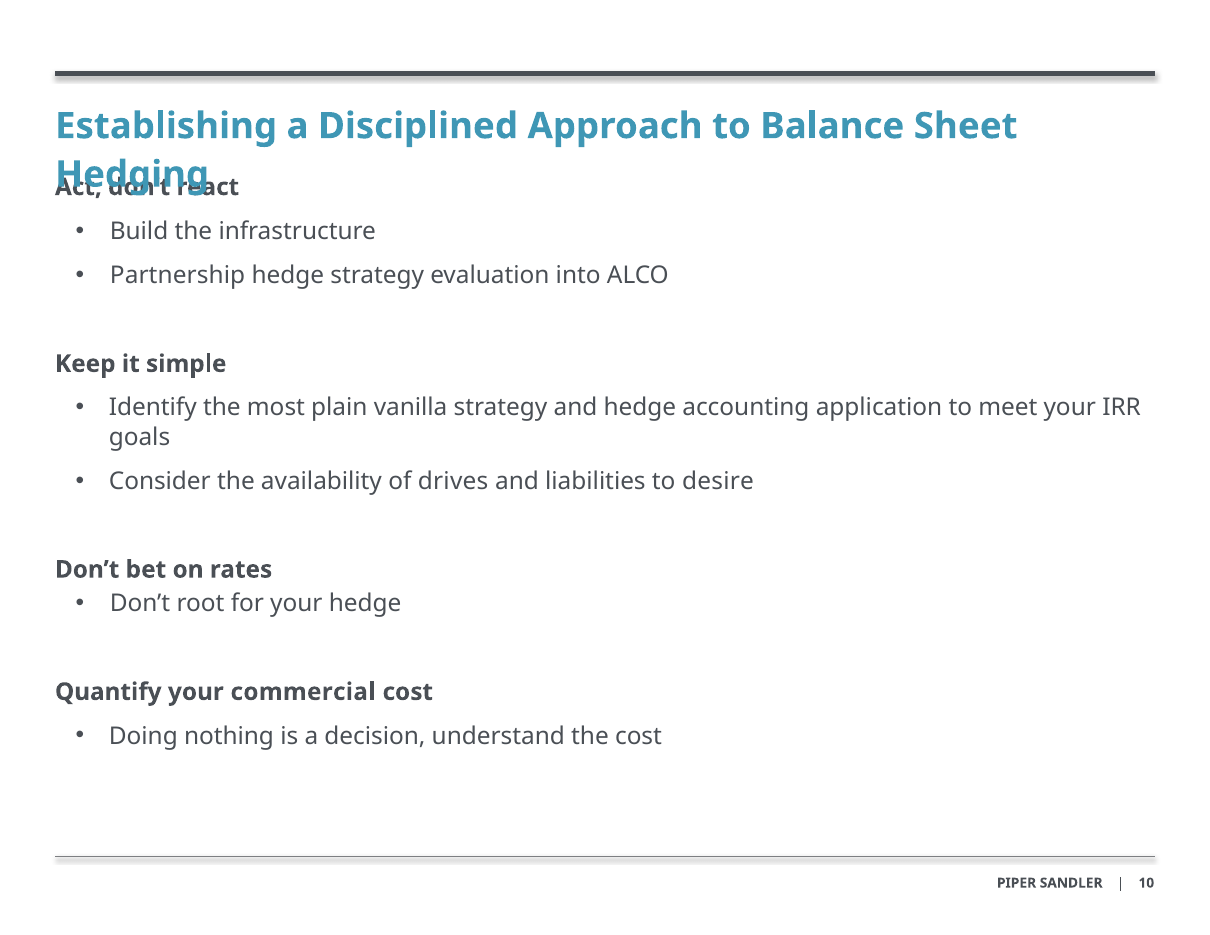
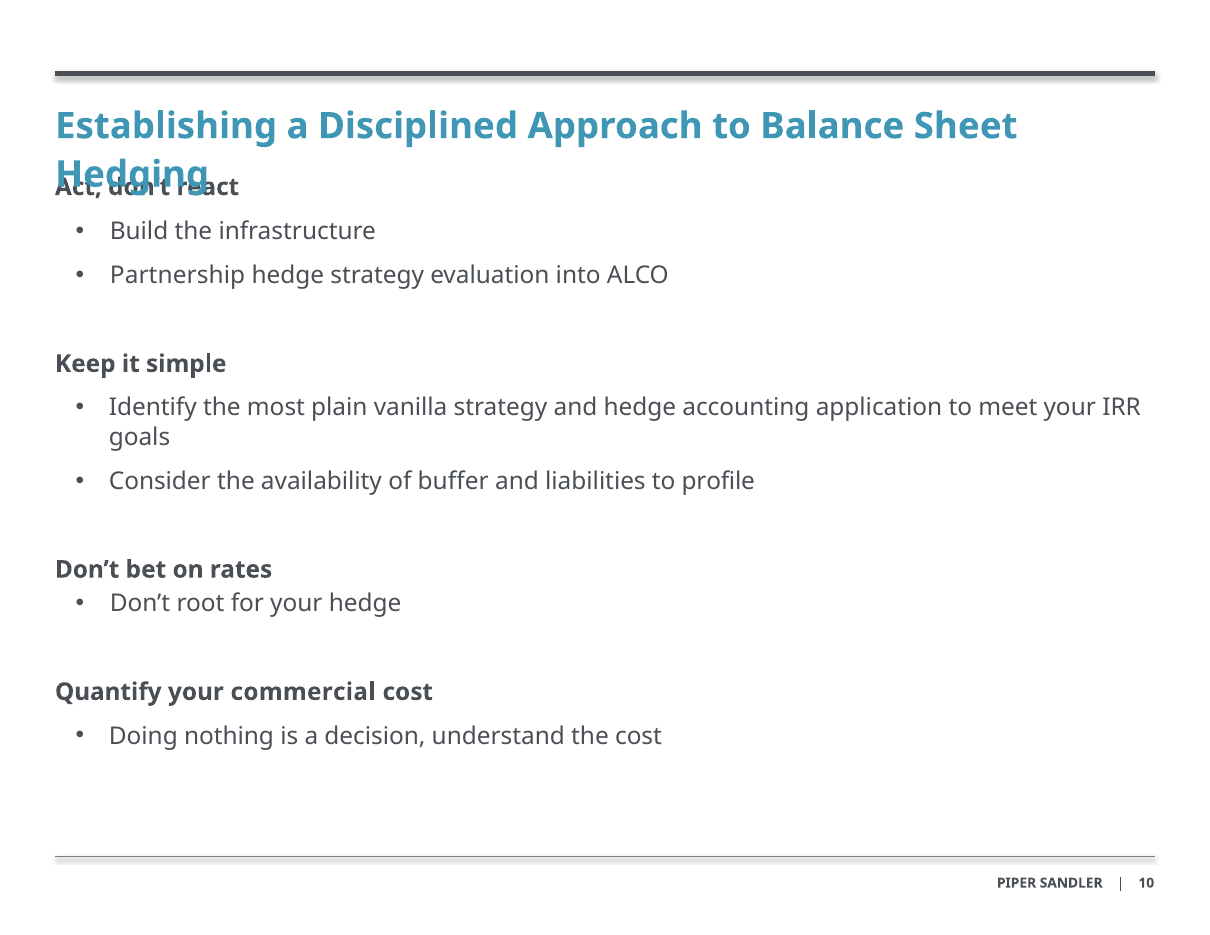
drives: drives -> buffer
desire: desire -> profile
